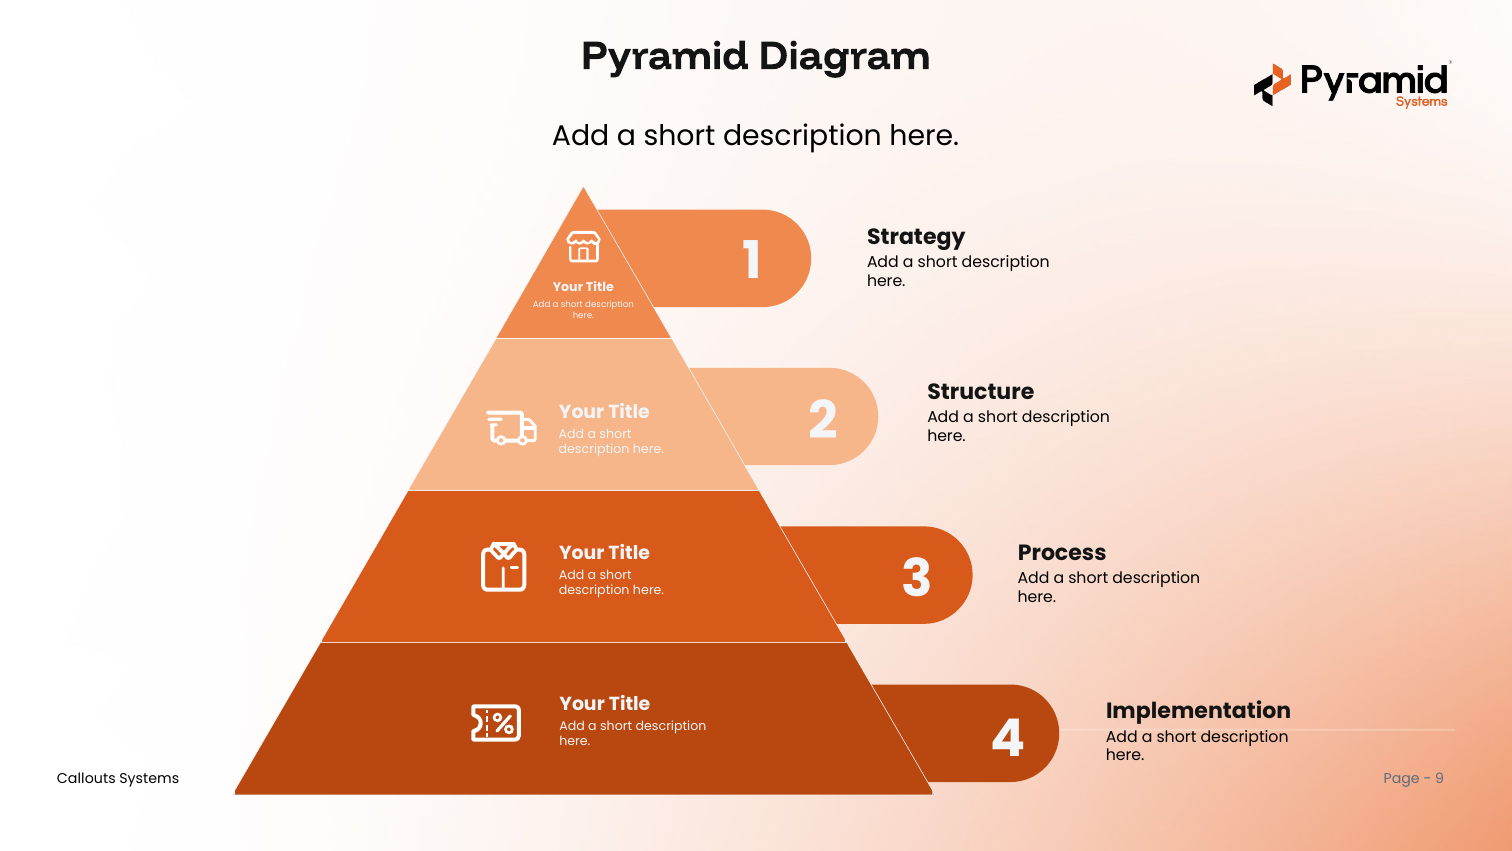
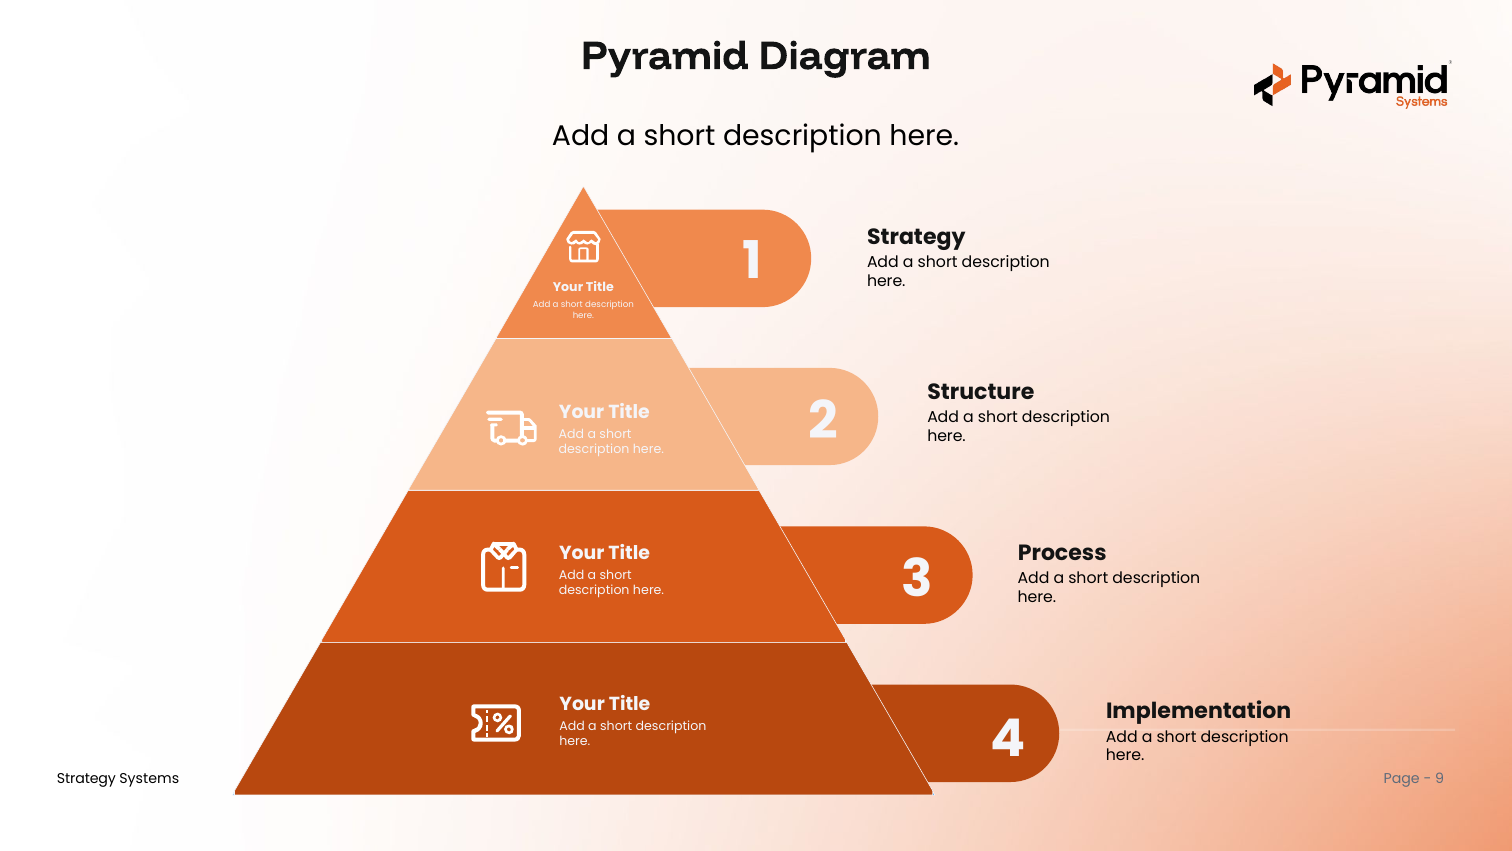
Callouts at (86, 778): Callouts -> Strategy
